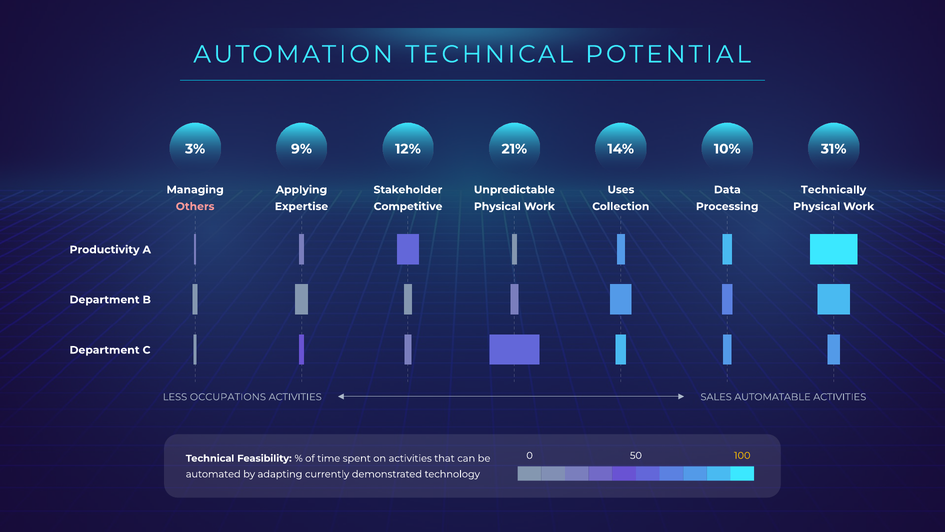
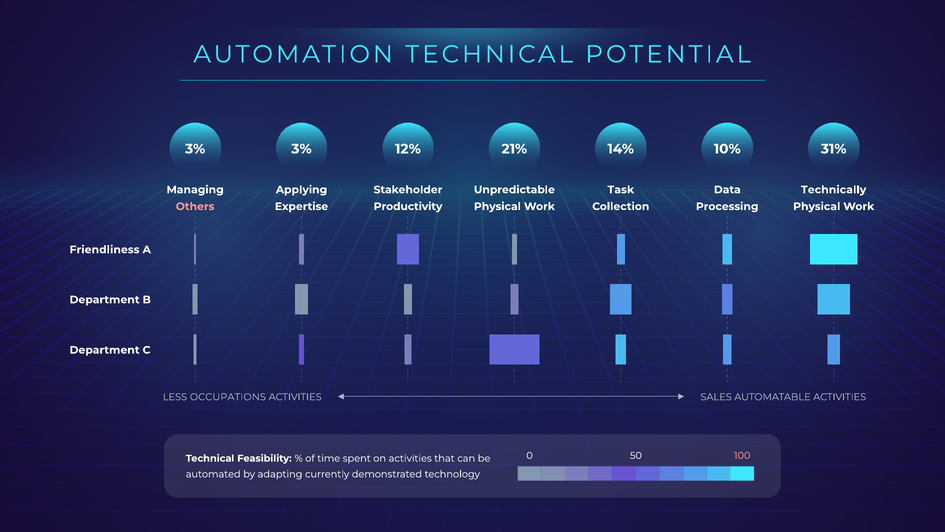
9% at (301, 149): 9% -> 3%
Uses: Uses -> Task
Competitive: Competitive -> Productivity
Productivity: Productivity -> Friendliness
100 colour: yellow -> pink
